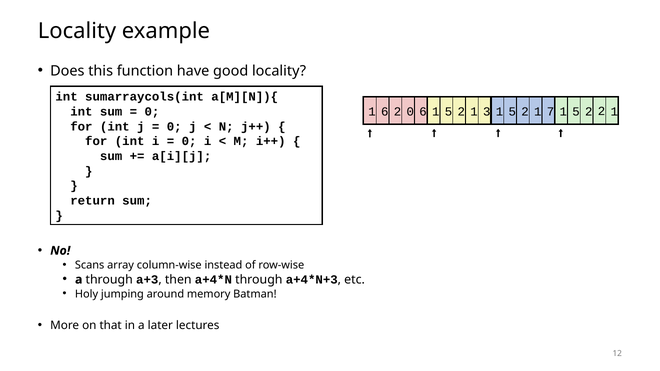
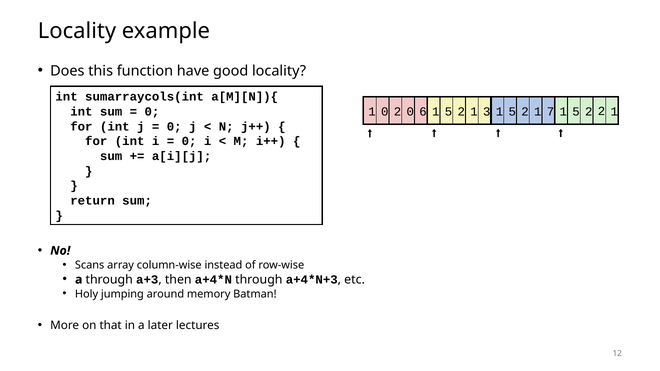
1 6: 6 -> 0
